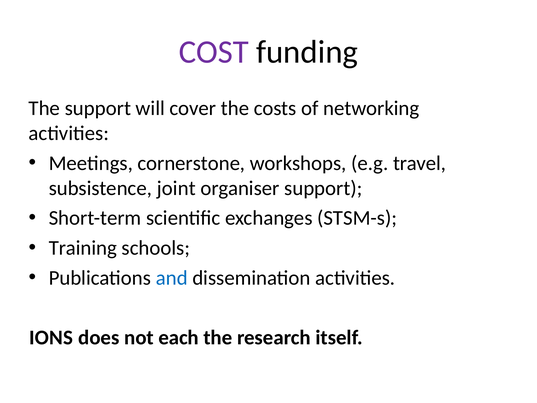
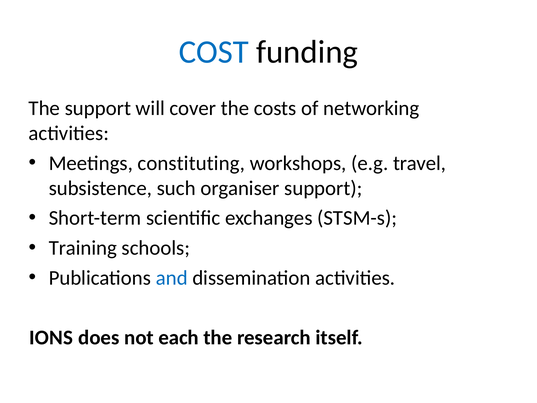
COST colour: purple -> blue
cornerstone: cornerstone -> constituting
joint: joint -> such
